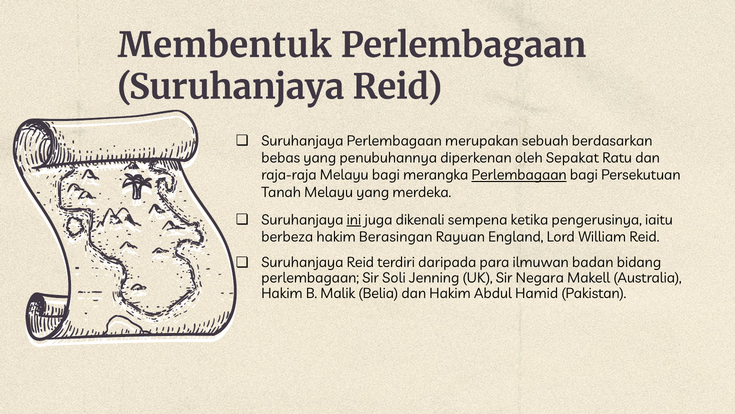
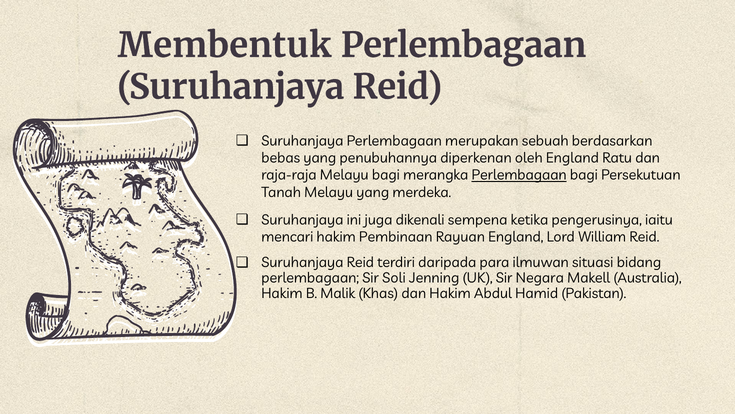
oleh Sepakat: Sepakat -> England
ini underline: present -> none
berbeza: berbeza -> mencari
Berasingan: Berasingan -> Pembinaan
badan: badan -> situasi
Belia: Belia -> Khas
